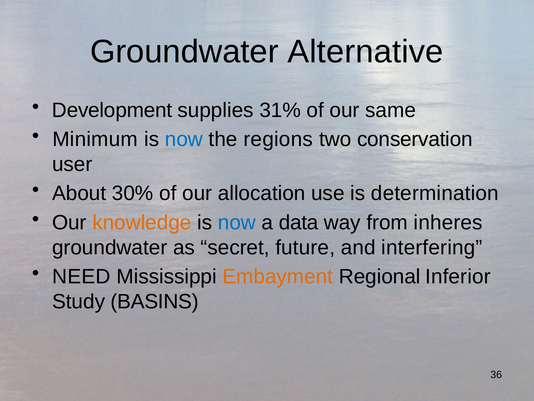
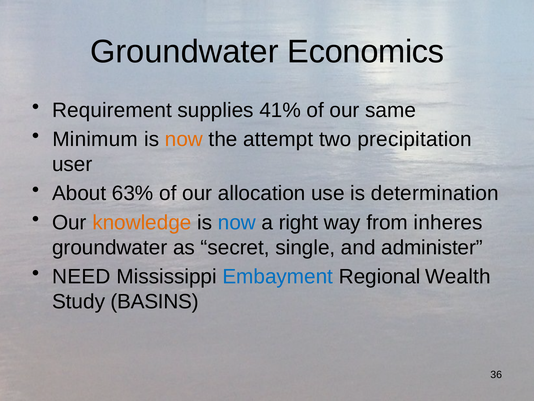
Alternative: Alternative -> Economics
Development: Development -> Requirement
31%: 31% -> 41%
now at (184, 139) colour: blue -> orange
regions: regions -> attempt
conservation: conservation -> precipitation
30%: 30% -> 63%
data: data -> right
future: future -> single
interfering: interfering -> administer
Embayment colour: orange -> blue
Inferior: Inferior -> Wealth
